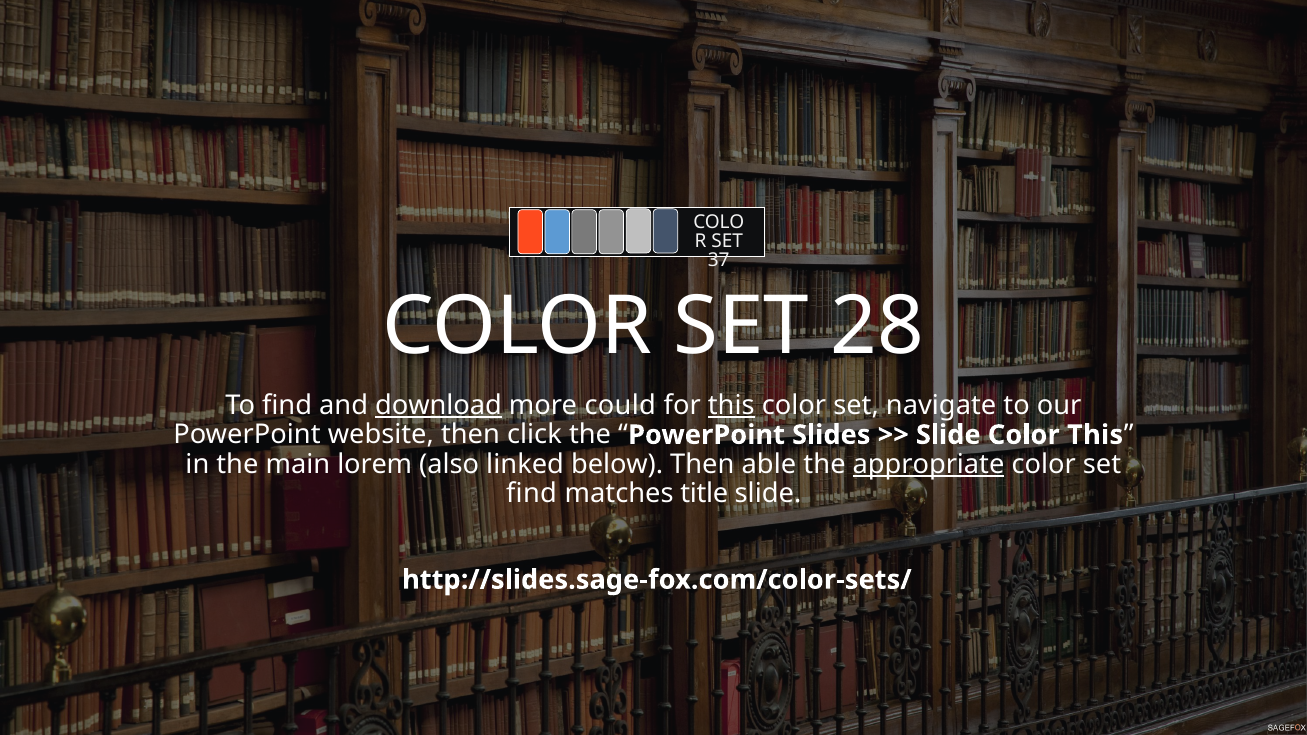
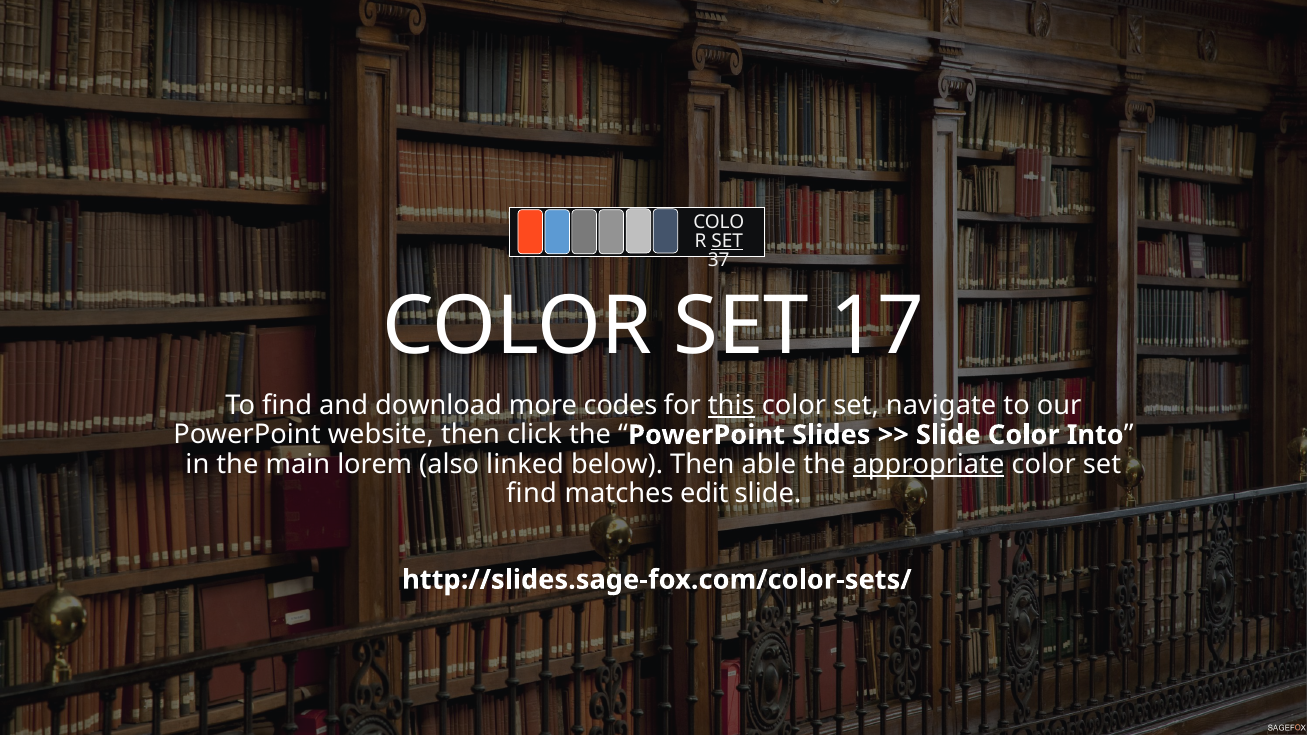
SET at (727, 242) underline: none -> present
28: 28 -> 17
download underline: present -> none
could: could -> codes
Color This: This -> Into
title: title -> edit
